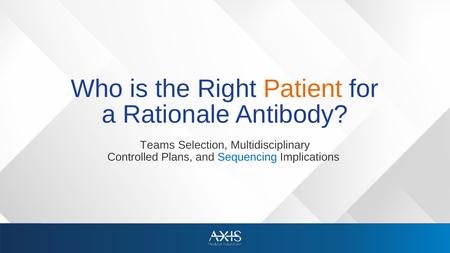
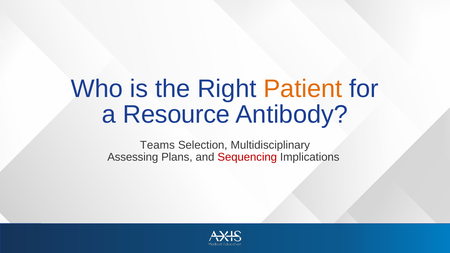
Rationale: Rationale -> Resource
Controlled: Controlled -> Assessing
Sequencing colour: blue -> red
